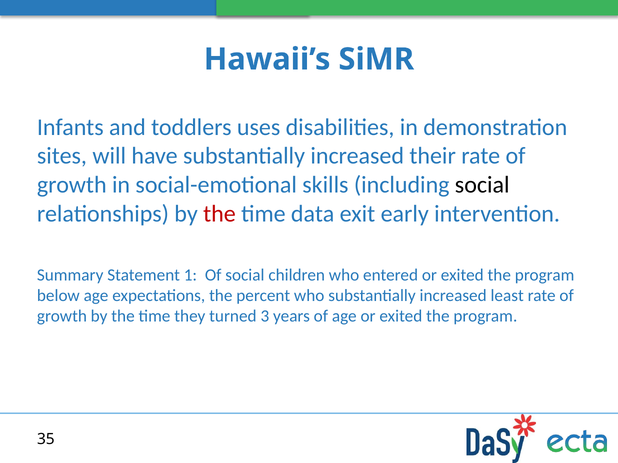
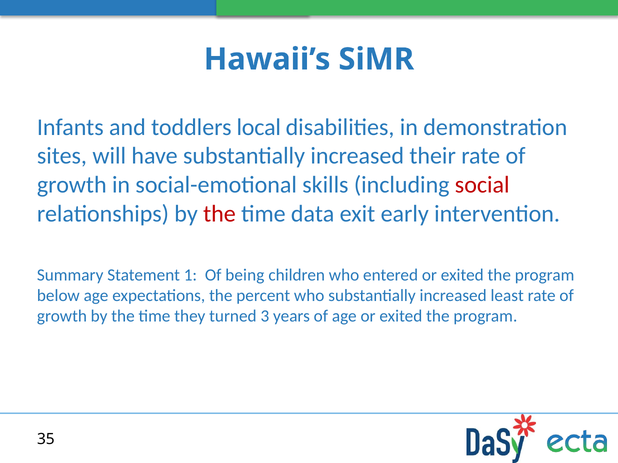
uses: uses -> local
social at (482, 185) colour: black -> red
Of social: social -> being
